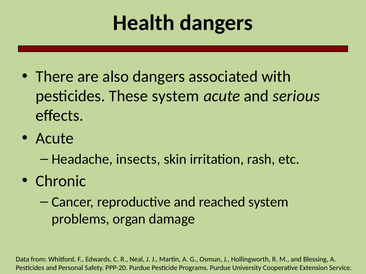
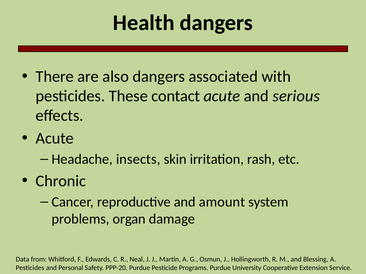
These system: system -> contact
reached: reached -> amount
